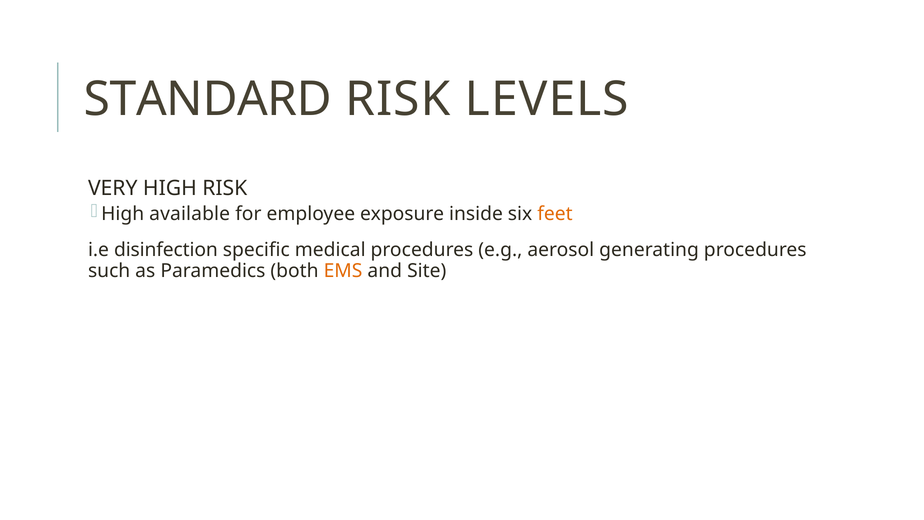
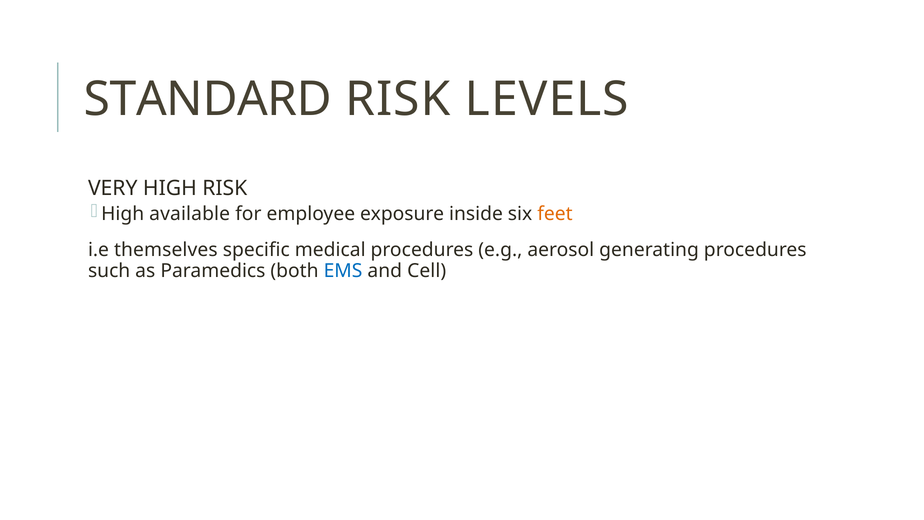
disinfection: disinfection -> themselves
EMS colour: orange -> blue
Site: Site -> Cell
